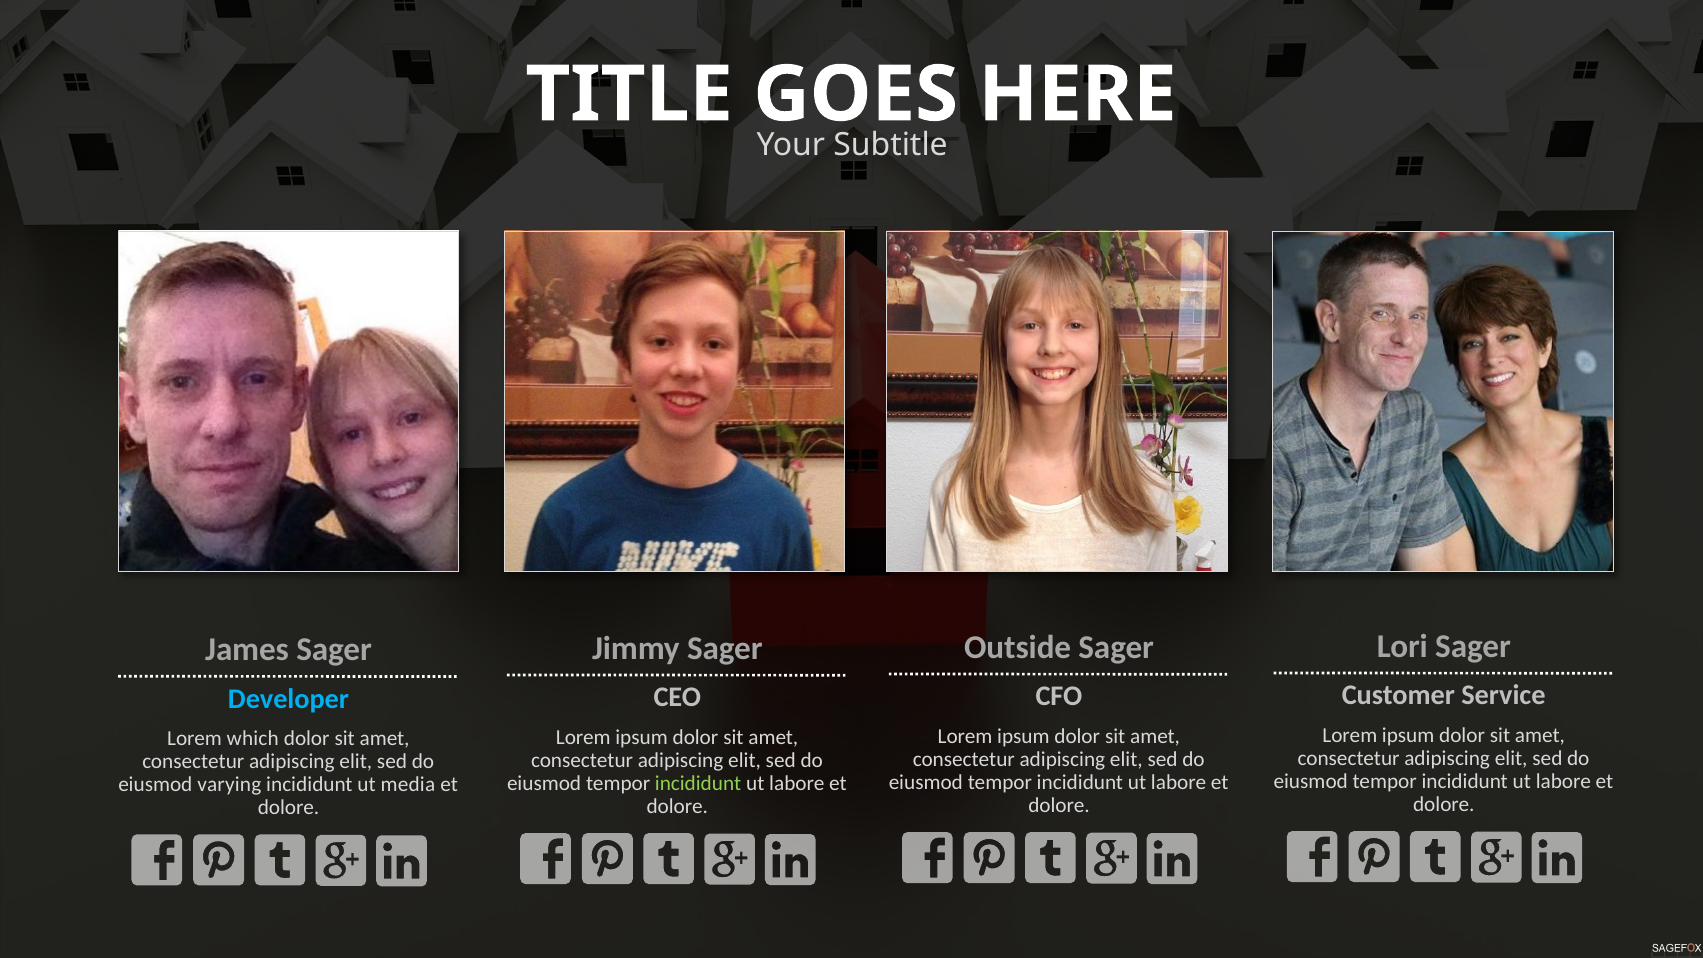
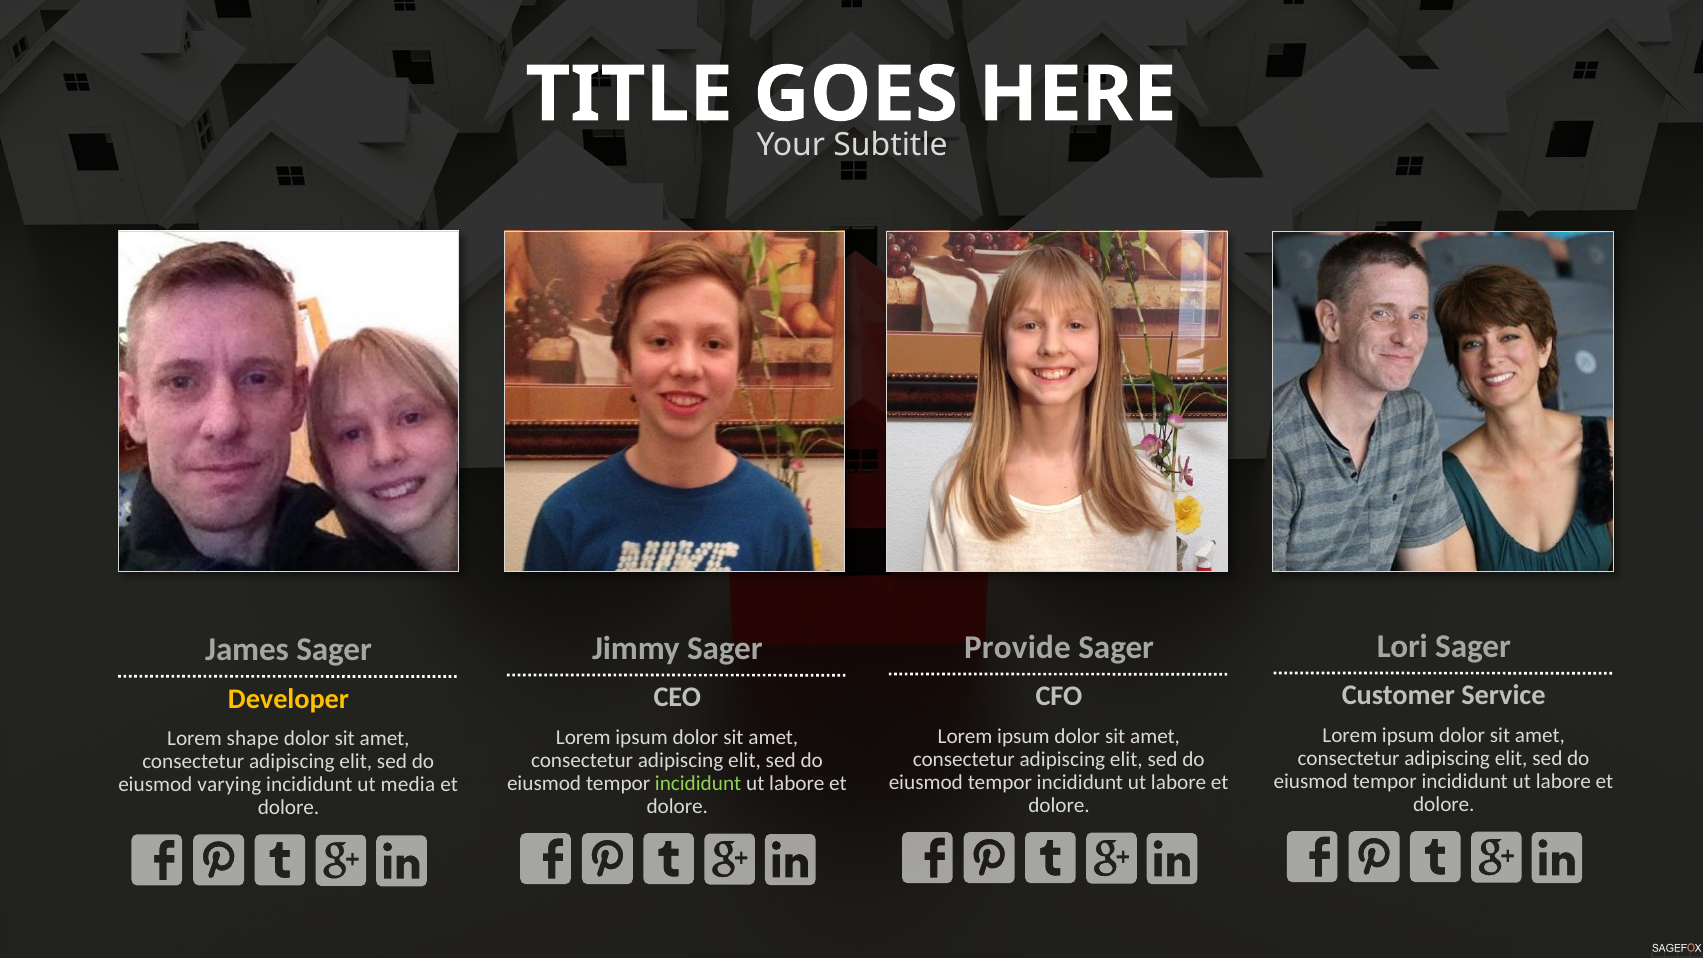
Outside: Outside -> Provide
Developer colour: light blue -> yellow
which: which -> shape
